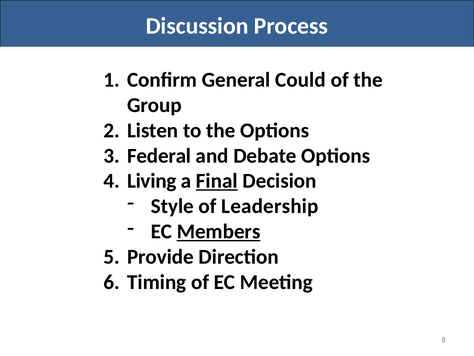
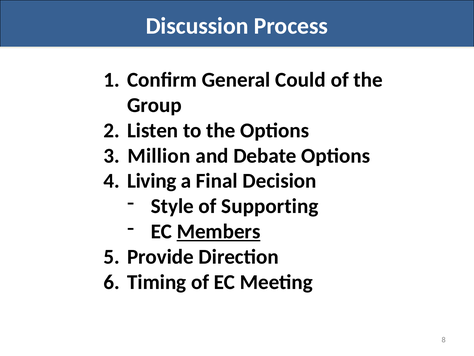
Federal: Federal -> Million
Final underline: present -> none
Leadership: Leadership -> Supporting
